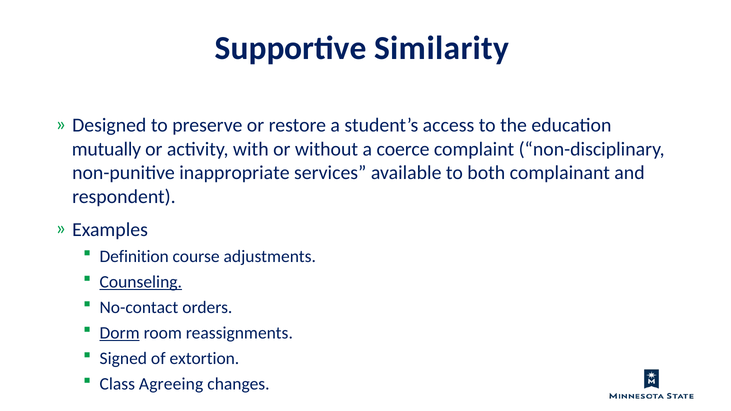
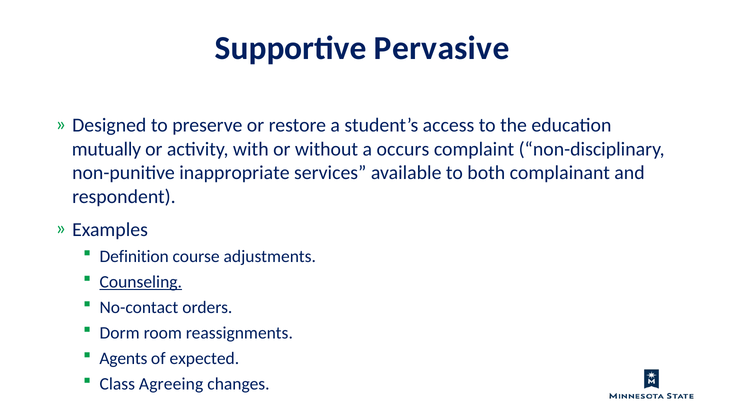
Similarity: Similarity -> Pervasive
coerce: coerce -> occurs
Dorm underline: present -> none
Signed: Signed -> Agents
extortion: extortion -> expected
